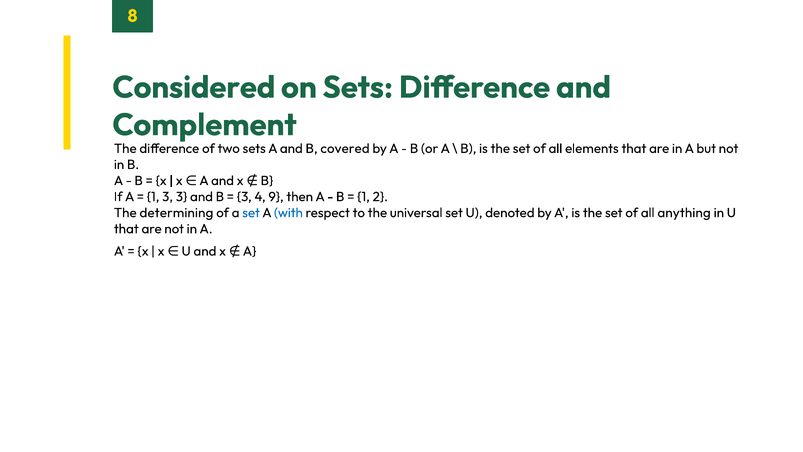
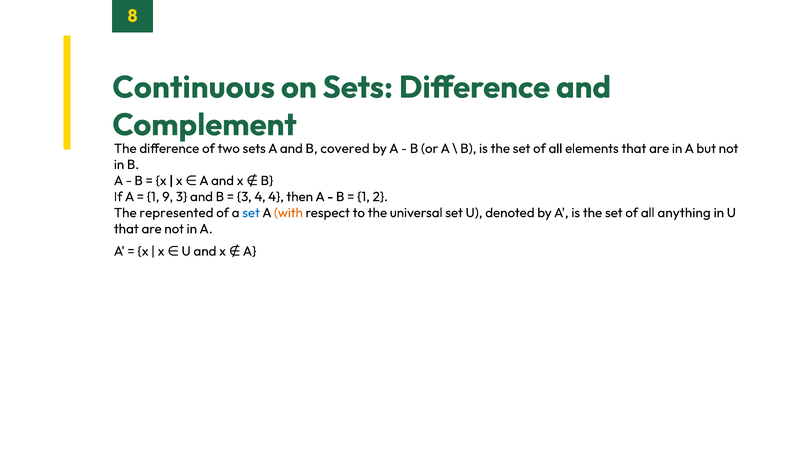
Considered: Considered -> Continuous
1 3: 3 -> 9
4 9: 9 -> 4
determining: determining -> represented
with colour: blue -> orange
